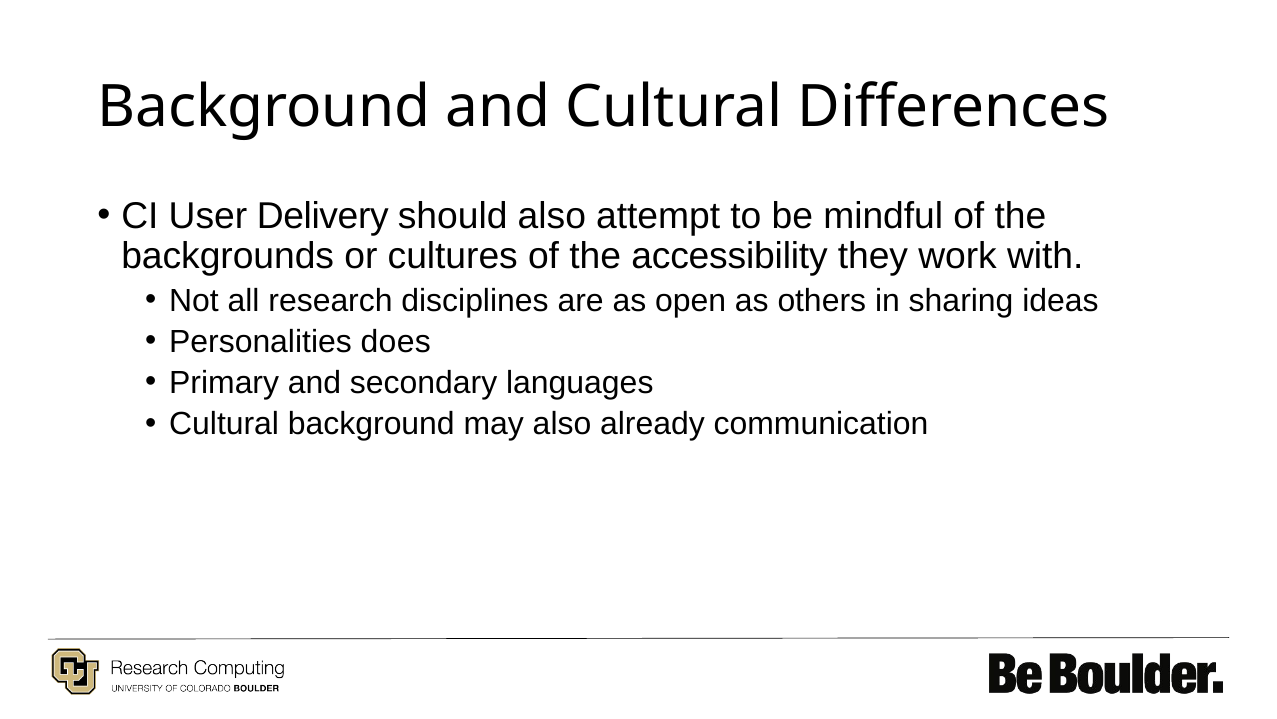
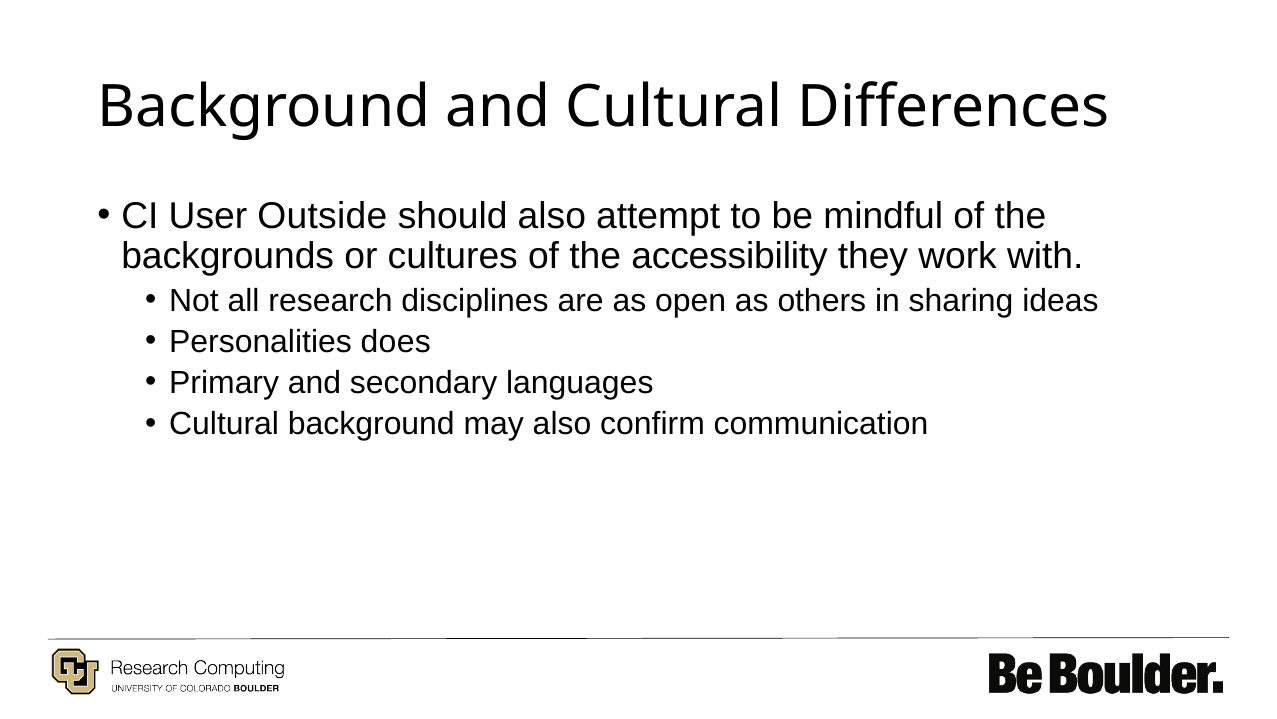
Delivery: Delivery -> Outside
already: already -> confirm
